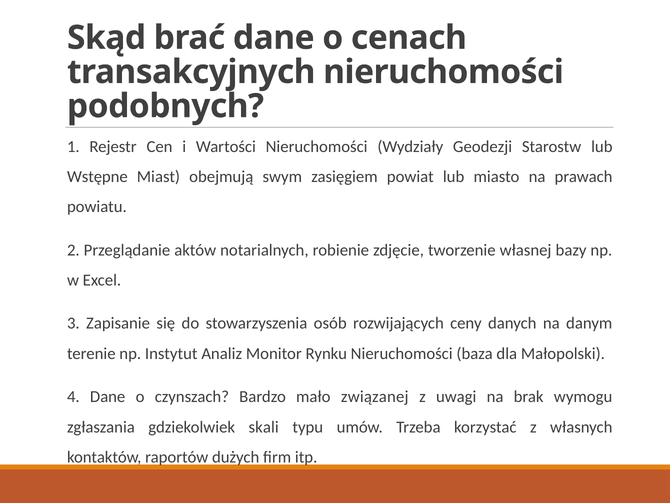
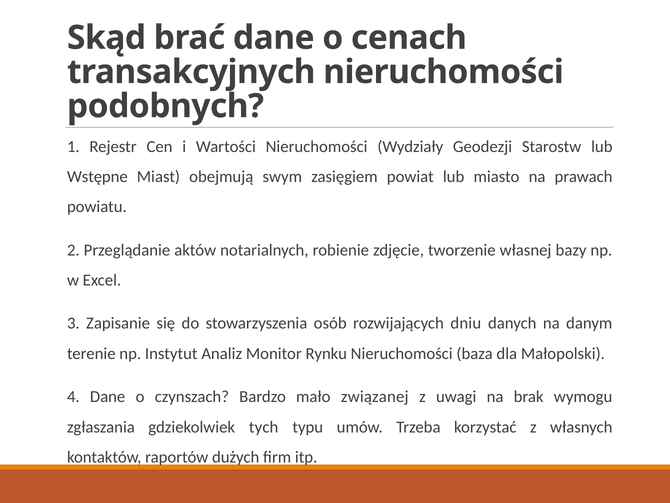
ceny: ceny -> dniu
skali: skali -> tych
